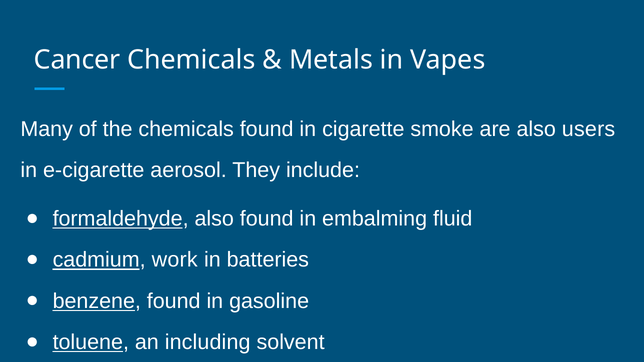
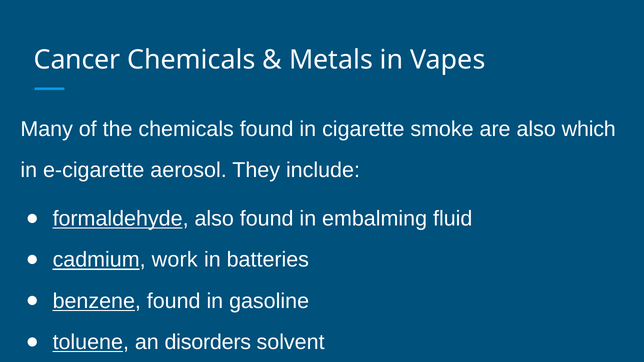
users: users -> which
including: including -> disorders
